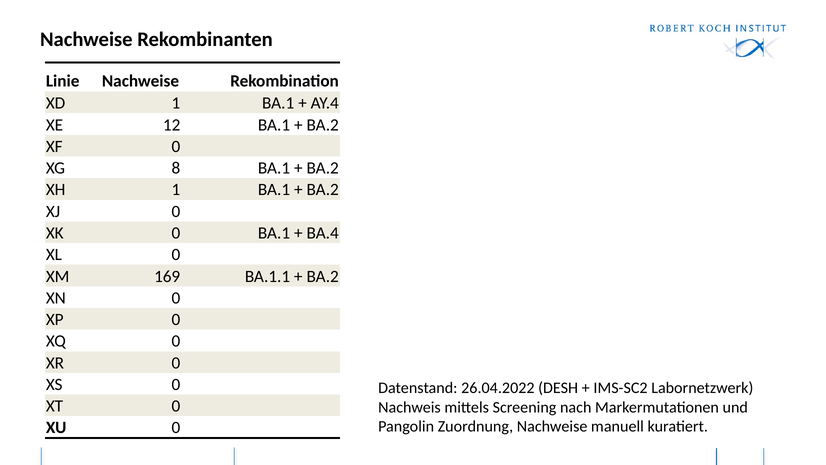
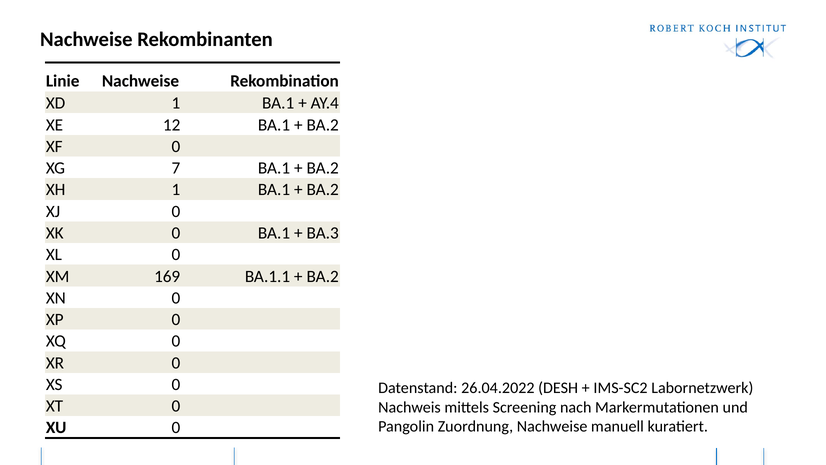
8: 8 -> 7
BA.4: BA.4 -> BA.3
